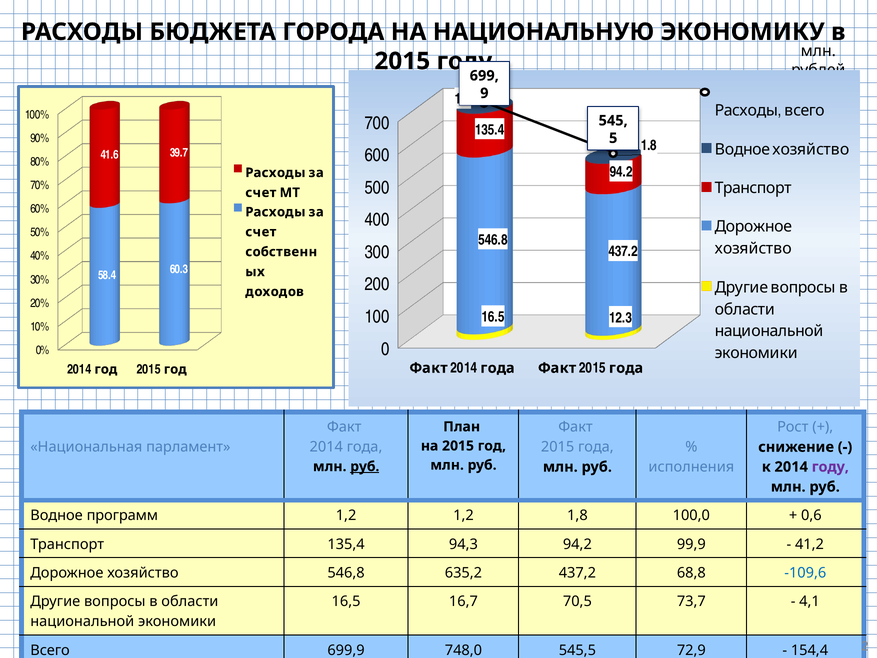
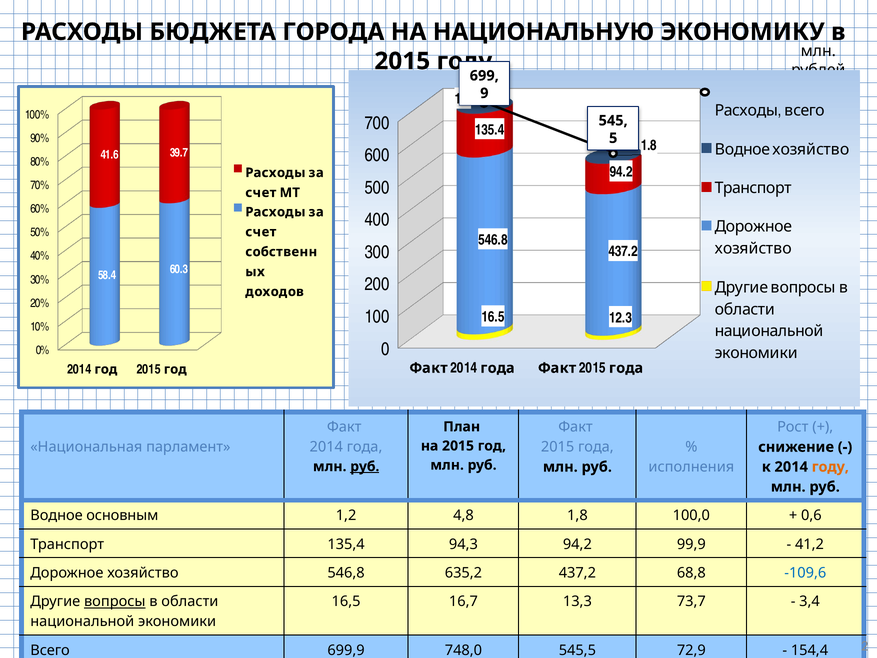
году at (830, 467) colour: purple -> orange
программ: программ -> основным
1,2 1,2: 1,2 -> 4,8
вопросы underline: none -> present
70,5: 70,5 -> 13,3
4,1: 4,1 -> 3,4
